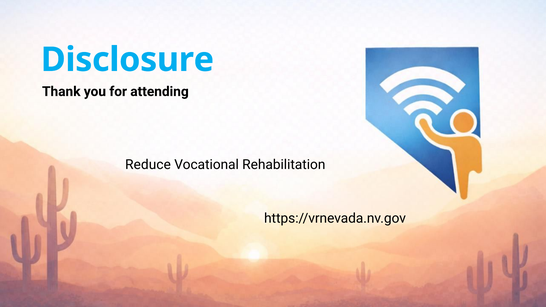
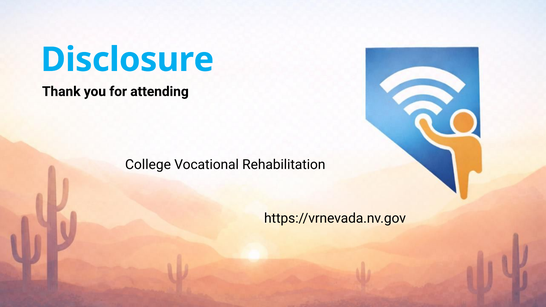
Reduce: Reduce -> College
